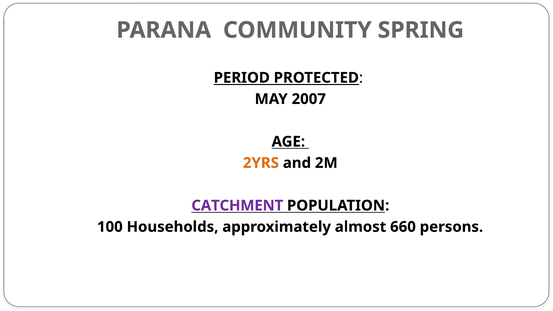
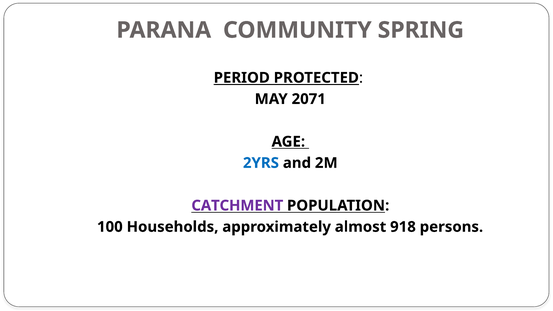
2007: 2007 -> 2071
2YRS colour: orange -> blue
660: 660 -> 918
